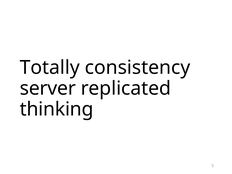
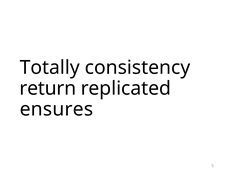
server: server -> return
thinking: thinking -> ensures
